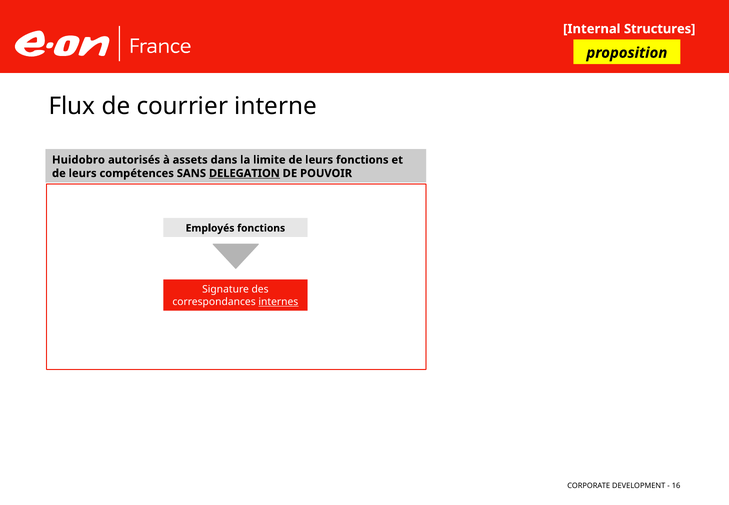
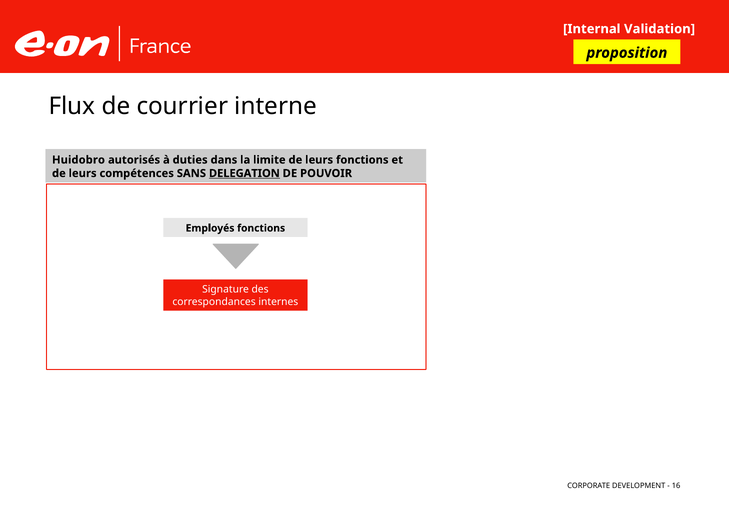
Structures: Structures -> Validation
assets: assets -> duties
internes underline: present -> none
